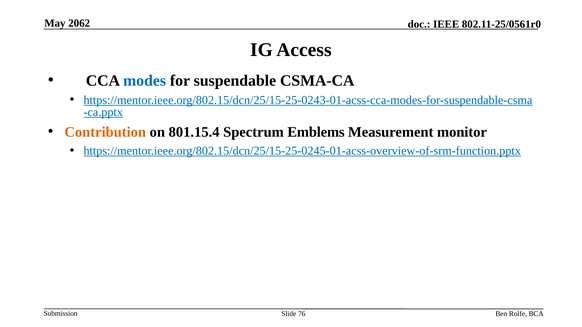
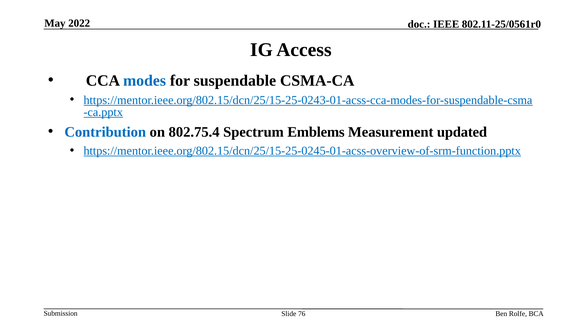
2062: 2062 -> 2022
Contribution colour: orange -> blue
801.15.4: 801.15.4 -> 802.75.4
monitor: monitor -> updated
